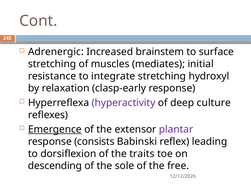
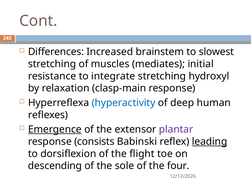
Adrenergic: Adrenergic -> Differences
surface: surface -> slowest
clasp-early: clasp-early -> clasp-main
hyperactivity colour: purple -> blue
culture: culture -> human
leading underline: none -> present
traits: traits -> flight
free: free -> four
